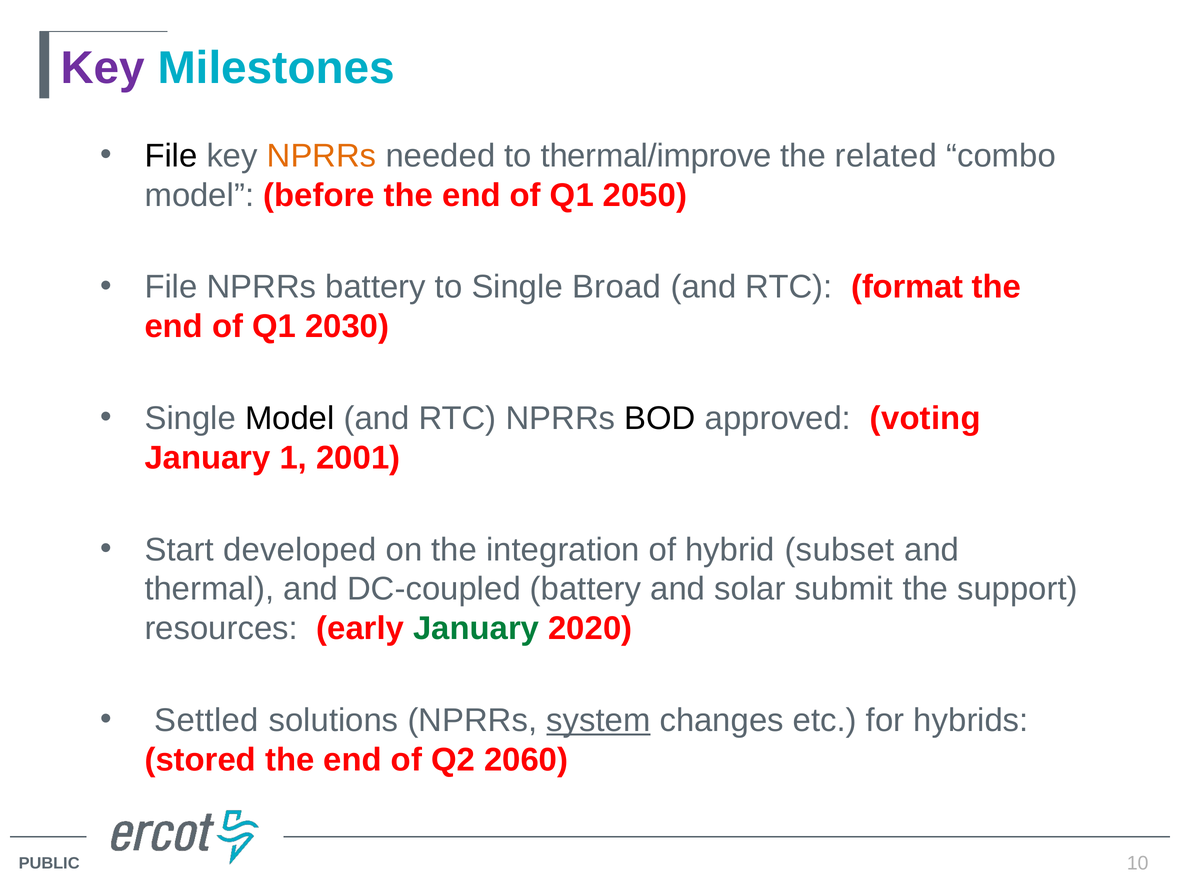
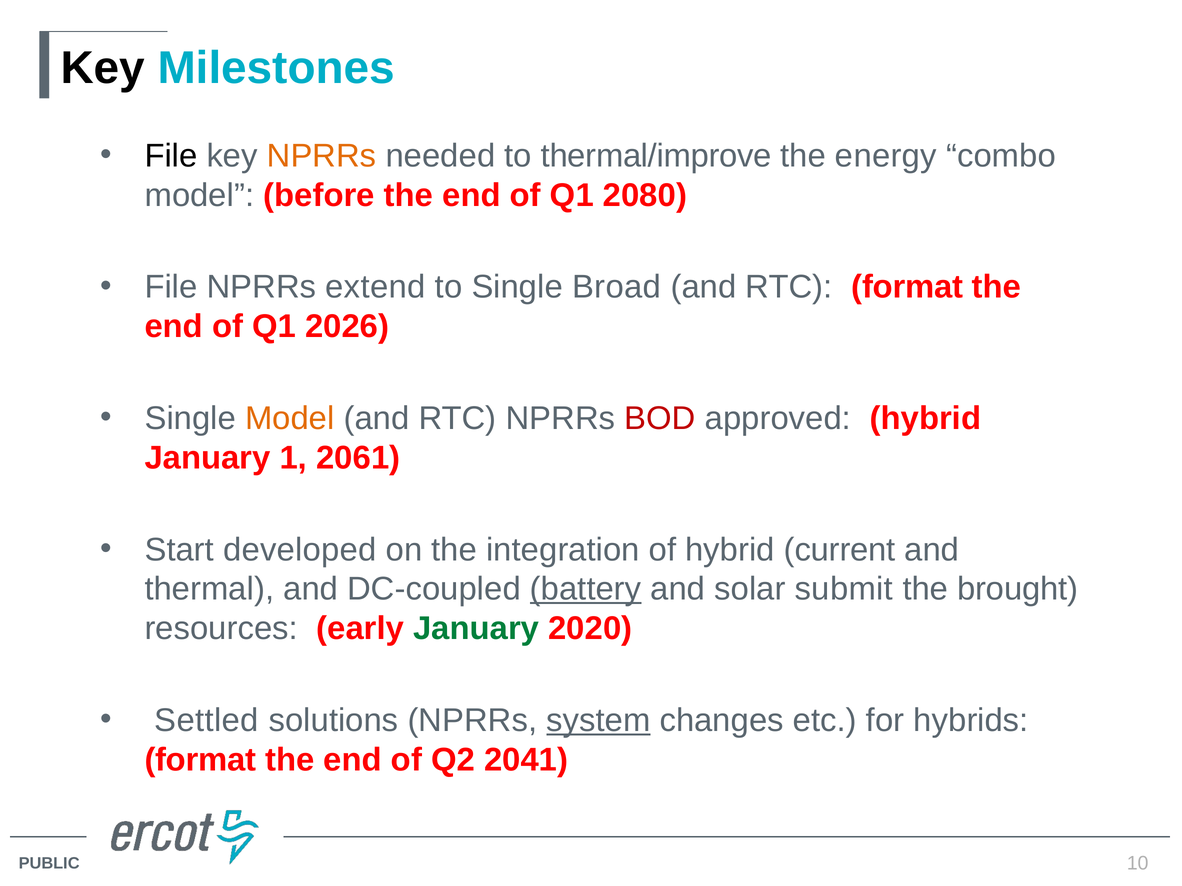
Key at (103, 68) colour: purple -> black
related: related -> energy
2050: 2050 -> 2080
NPRRs battery: battery -> extend
2030: 2030 -> 2026
Model at (290, 419) colour: black -> orange
BOD colour: black -> red
approved voting: voting -> hybrid
2001: 2001 -> 2061
subset: subset -> current
battery at (586, 589) underline: none -> present
support: support -> brought
stored at (200, 760): stored -> format
2060: 2060 -> 2041
